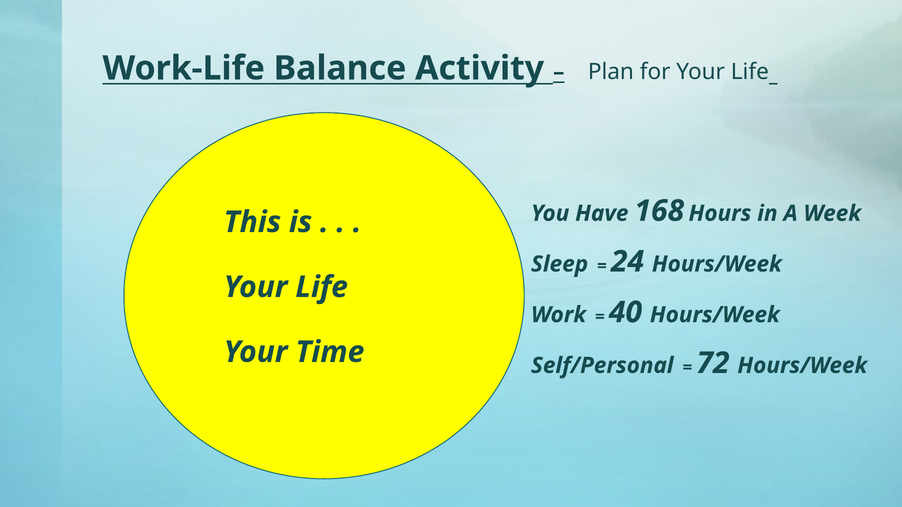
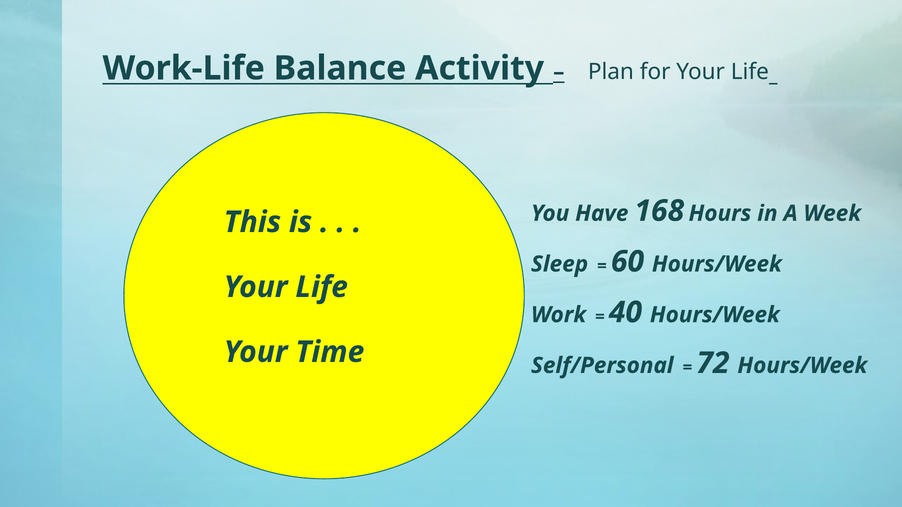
24: 24 -> 60
